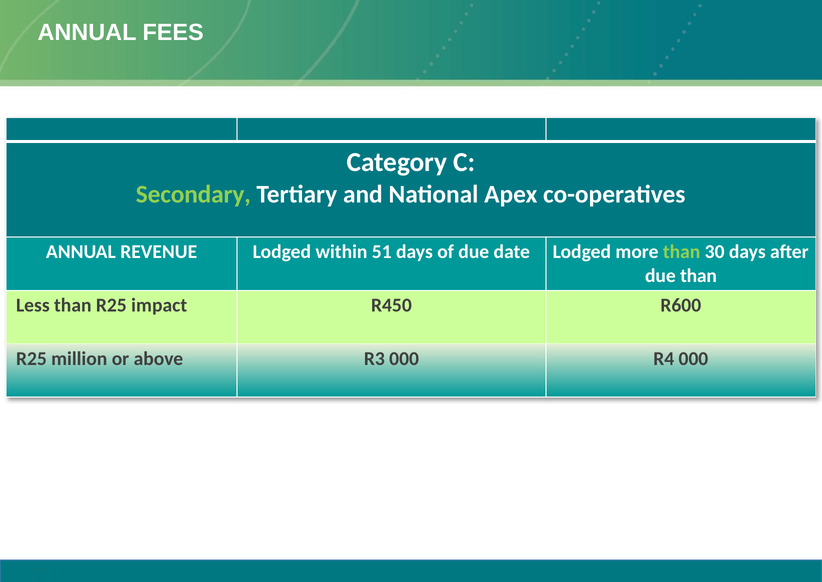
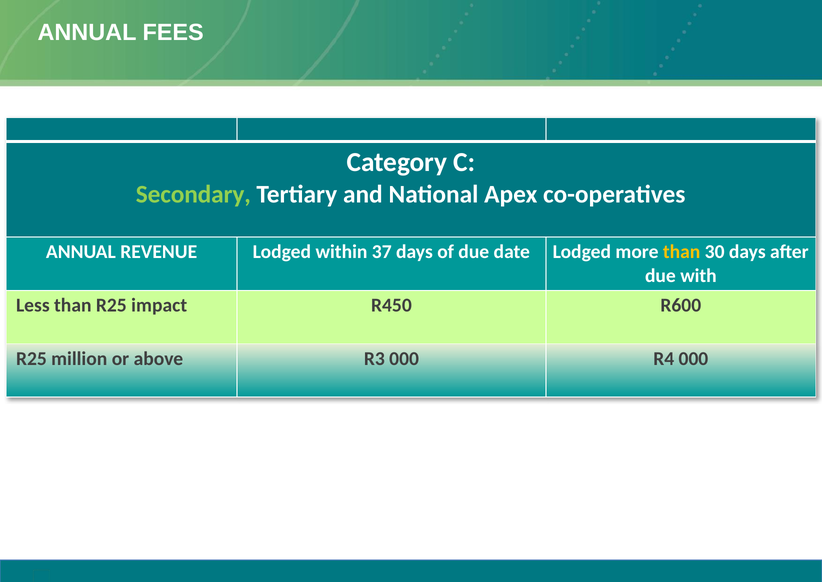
51: 51 -> 37
than at (682, 252) colour: light green -> yellow
due than: than -> with
